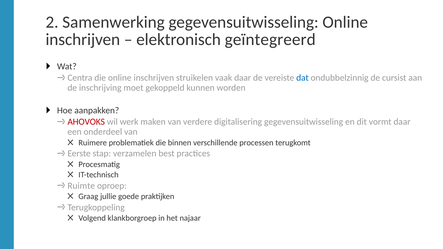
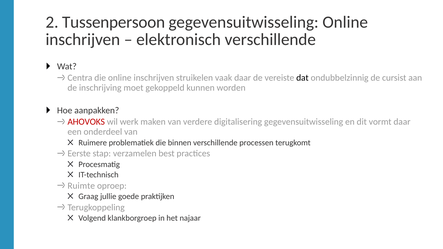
Samenwerking: Samenwerking -> Tussenpersoon
elektronisch geïntegreerd: geïntegreerd -> verschillende
dat colour: blue -> black
